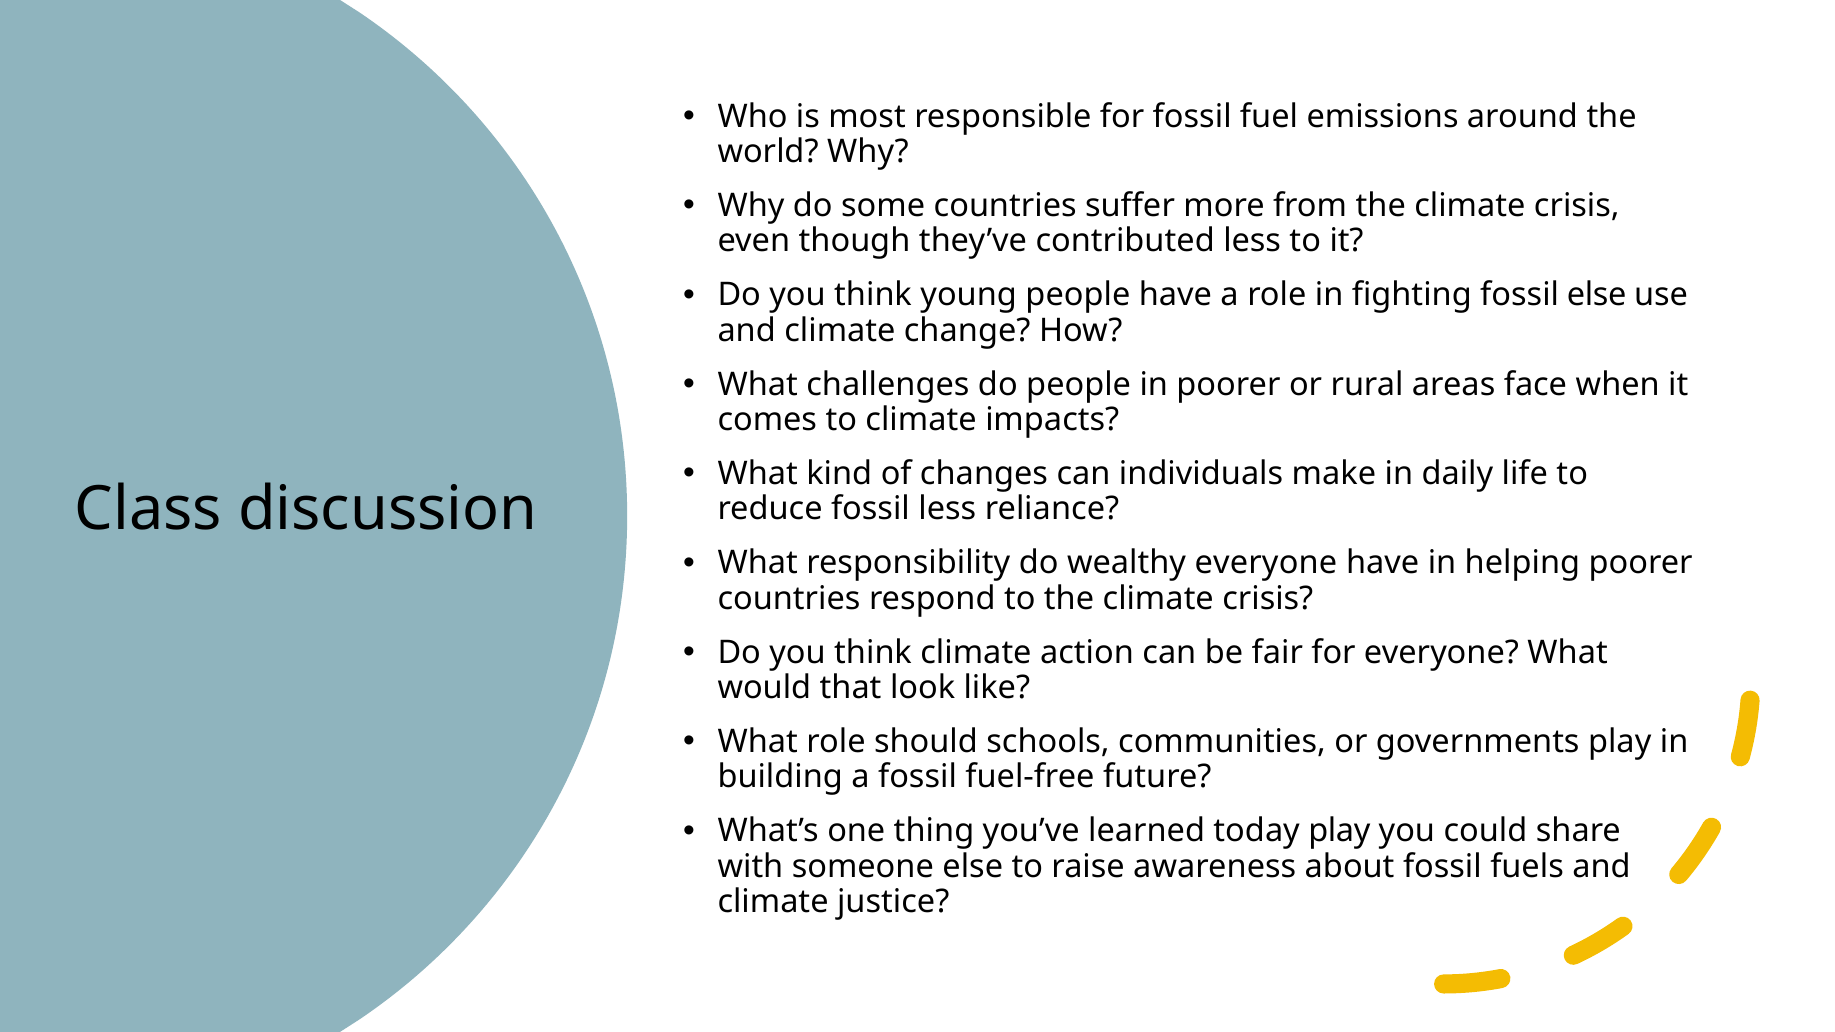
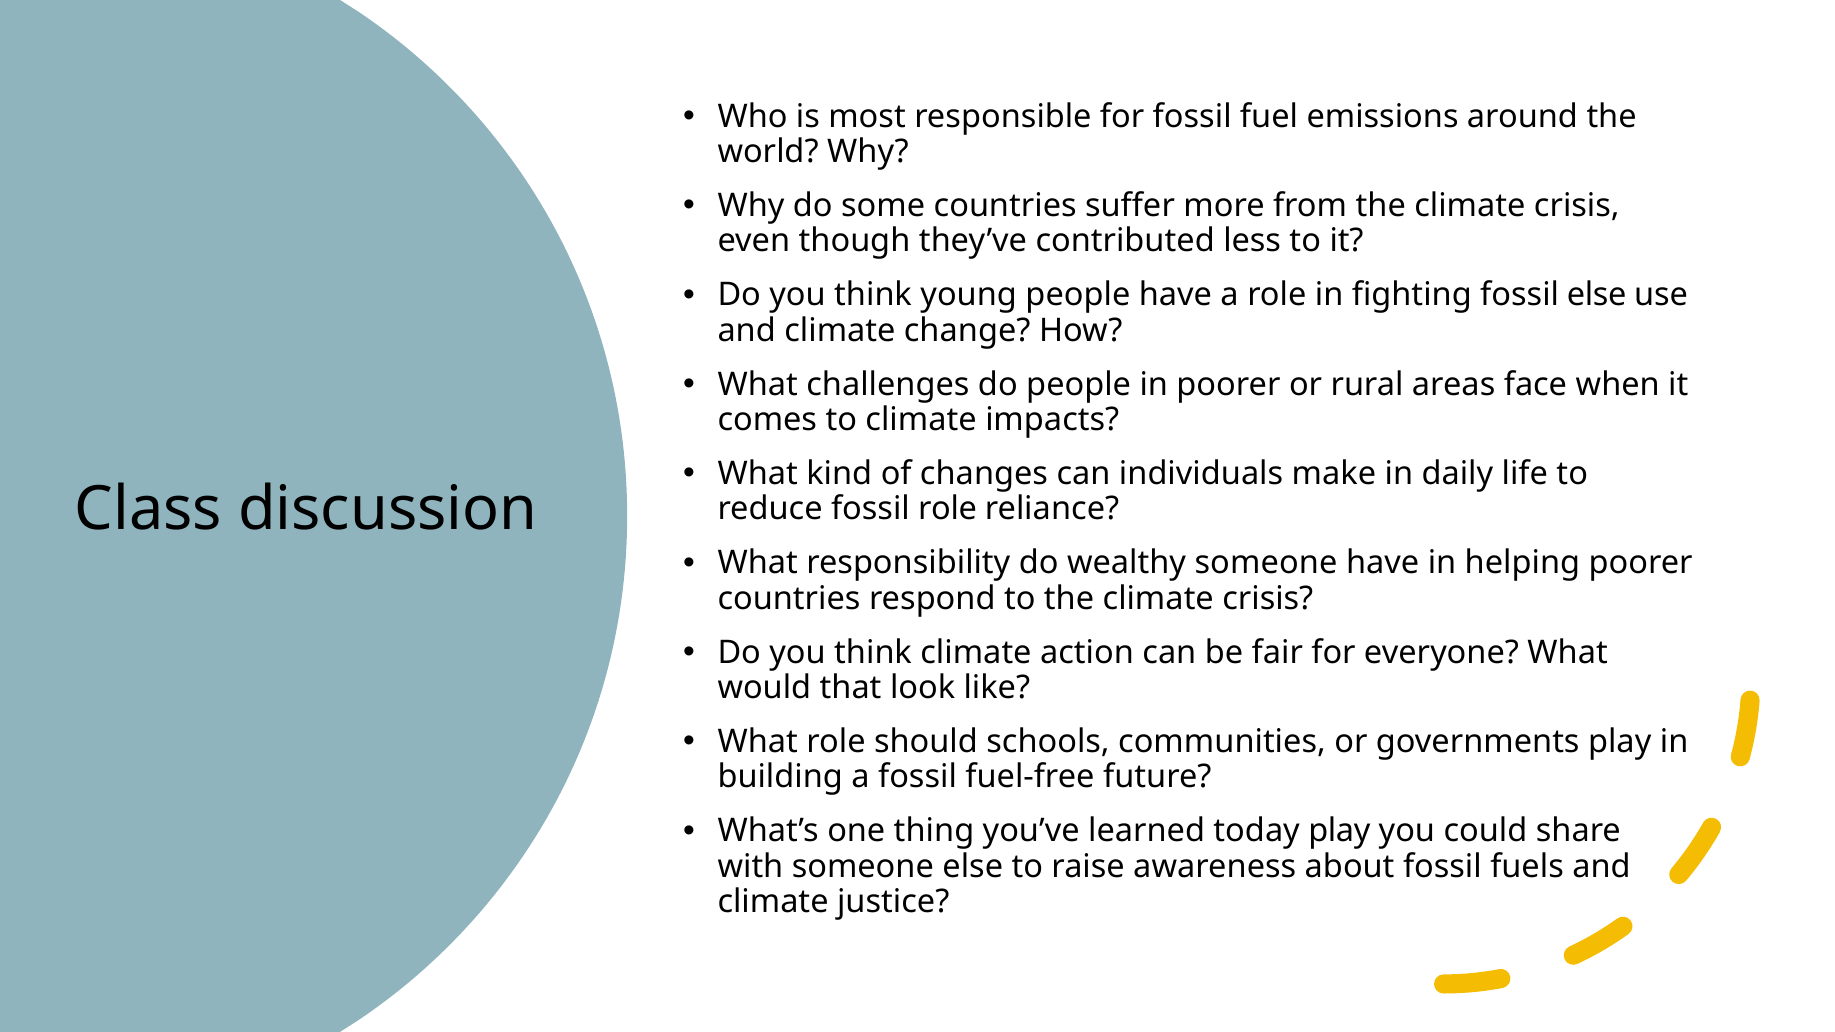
fossil less: less -> role
wealthy everyone: everyone -> someone
